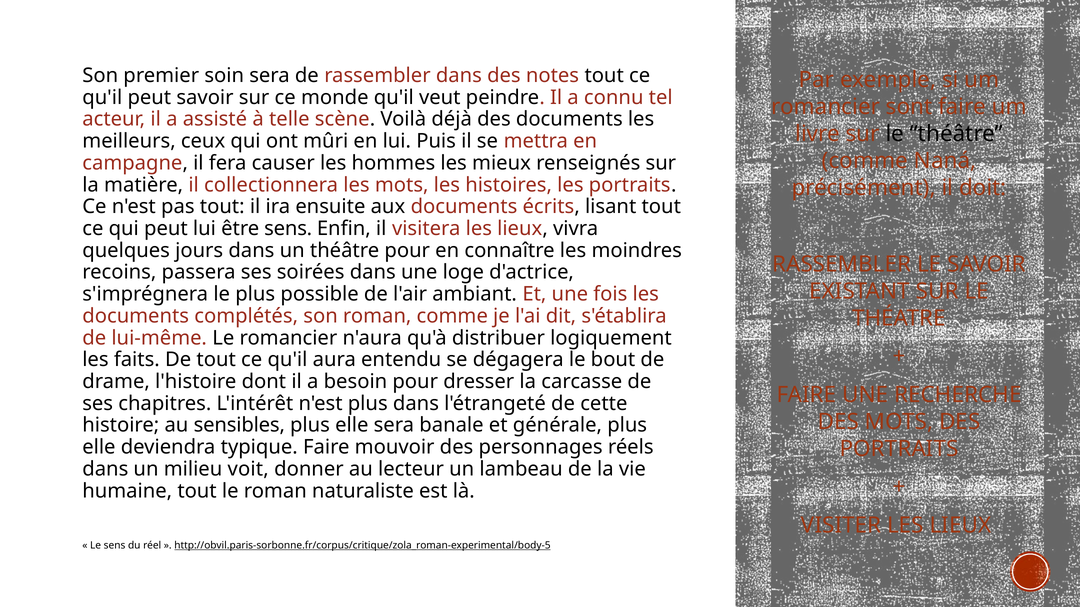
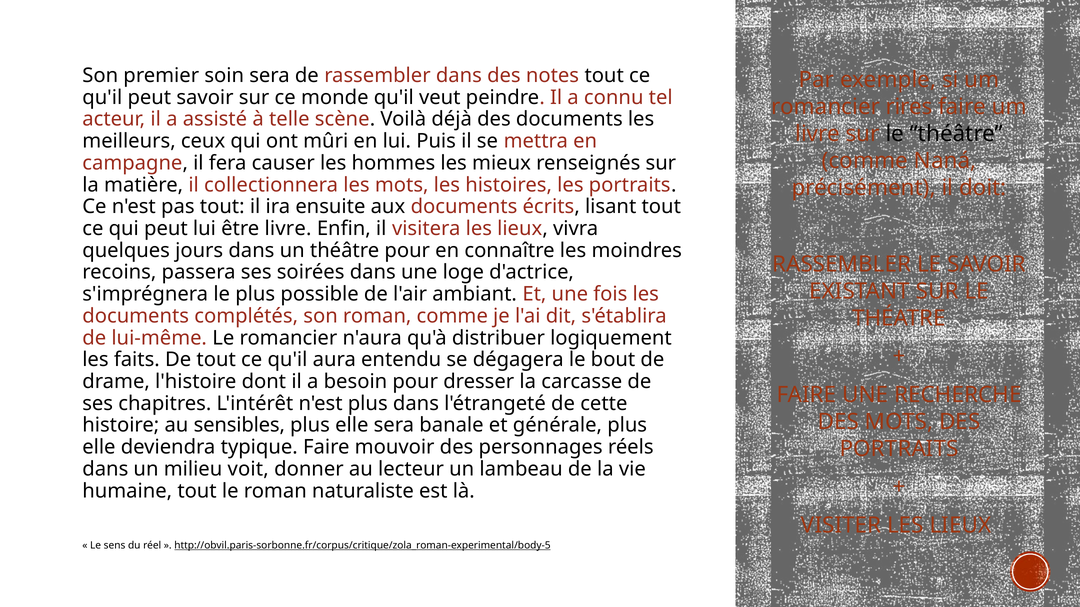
sont: sont -> rires
être sens: sens -> livre
